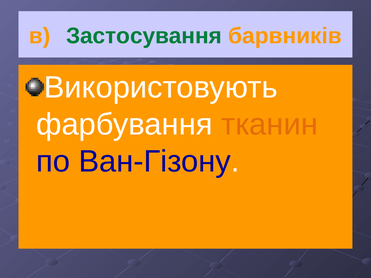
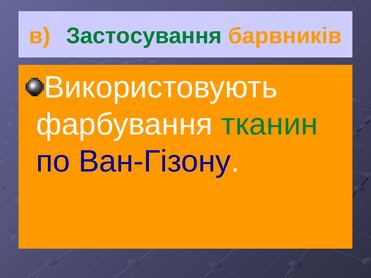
тканин colour: orange -> green
